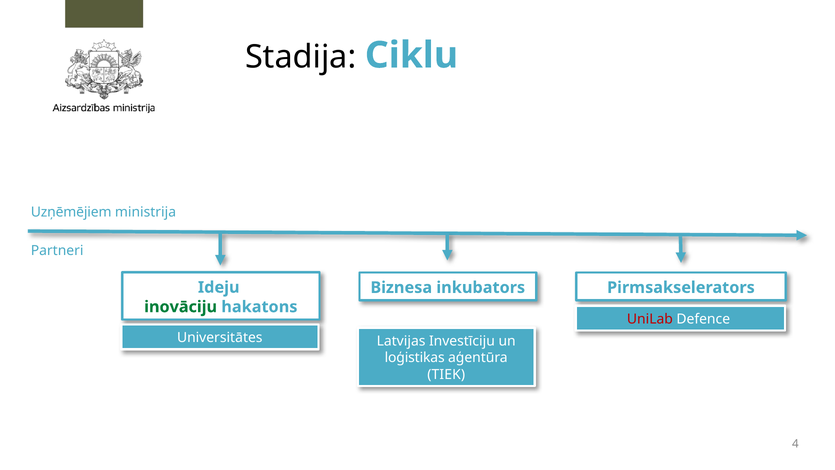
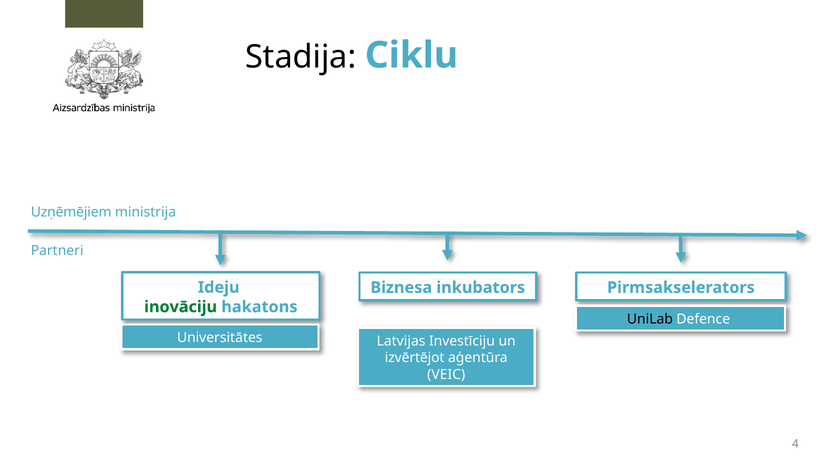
UniLab colour: red -> black
loģistikas: loģistikas -> izvērtējot
TIEK: TIEK -> VEIC
